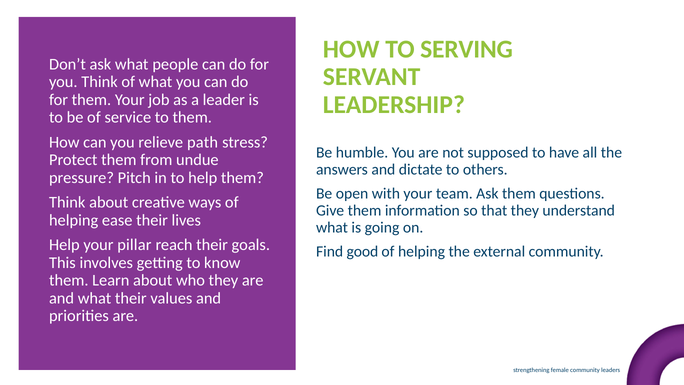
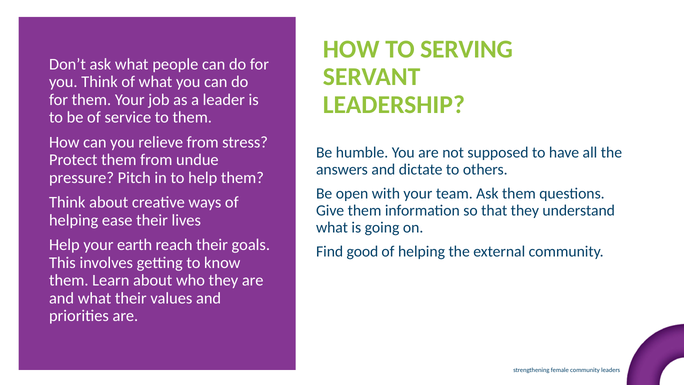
relieve path: path -> from
pillar: pillar -> earth
